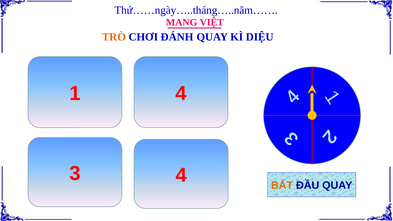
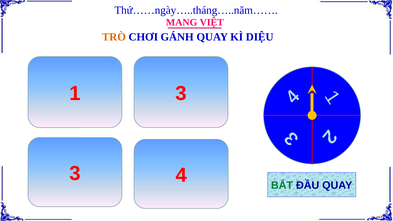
ĐÁNH: ĐÁNH -> GÁNH
1 4: 4 -> 3
BẮT colour: orange -> green
